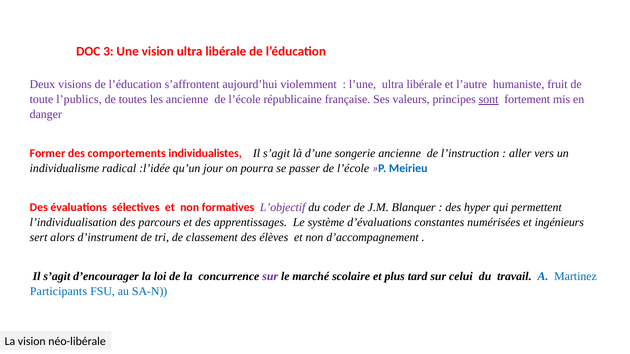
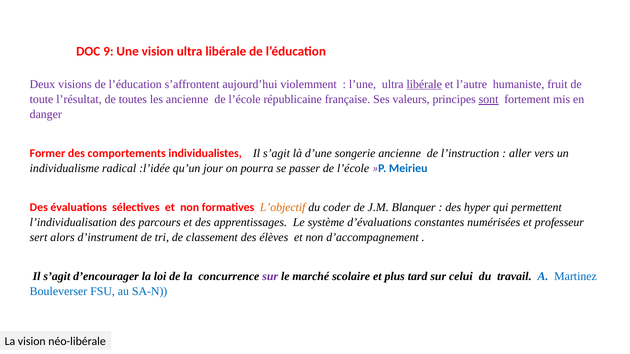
3: 3 -> 9
libérale at (424, 84) underline: none -> present
l’publics: l’publics -> l’résultat
L’objectif colour: purple -> orange
ingénieurs: ingénieurs -> professeur
Participants: Participants -> Bouleverser
